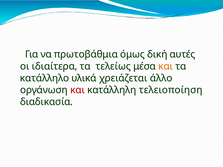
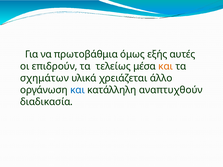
δική: δική -> εξής
ιδιαίτερα: ιδιαίτερα -> επιδρούν
κατάλληλο: κατάλληλο -> σχημάτων
και at (78, 90) colour: red -> blue
τελειοποίηση: τελειοποίηση -> αναπτυχθούν
